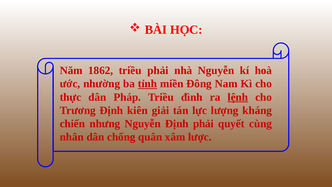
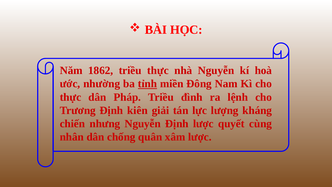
triều phải: phải -> thực
lệnh underline: present -> none
Định phải: phải -> lược
